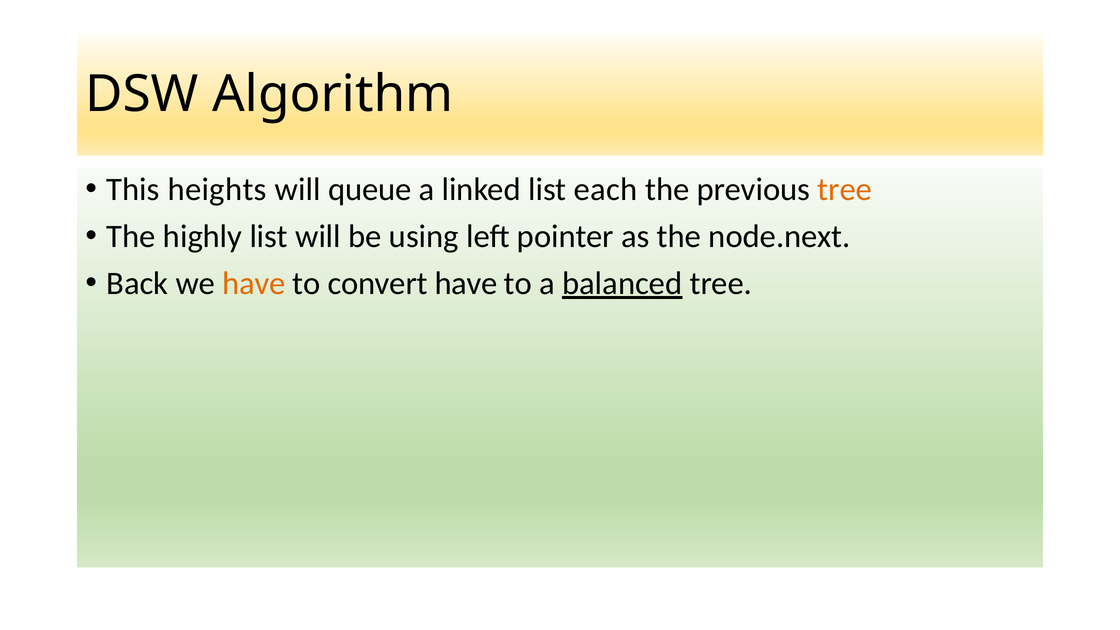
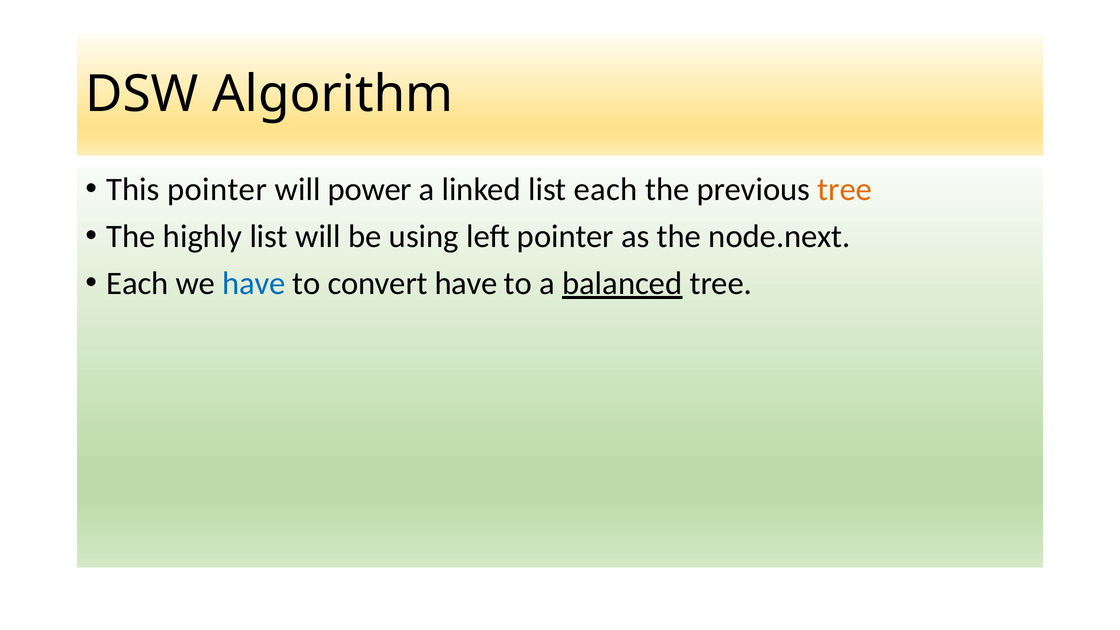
This heights: heights -> pointer
queue: queue -> power
Back at (137, 283): Back -> Each
have at (254, 283) colour: orange -> blue
